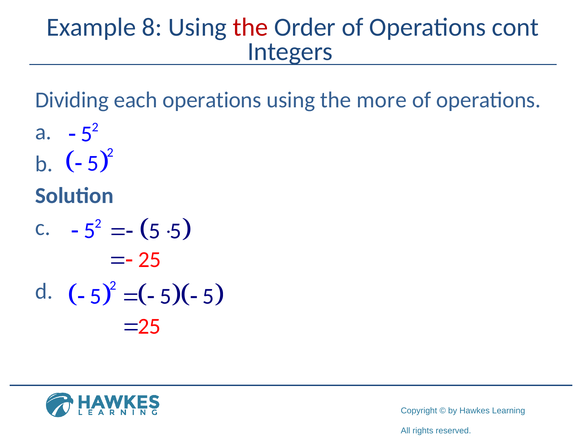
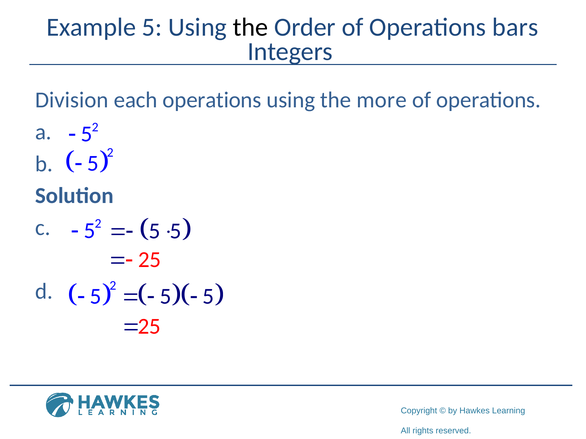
Example 8: 8 -> 5
the at (250, 27) colour: red -> black
cont: cont -> bars
Dividing: Dividing -> Division
